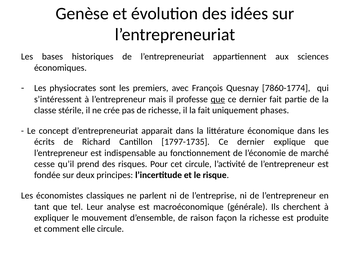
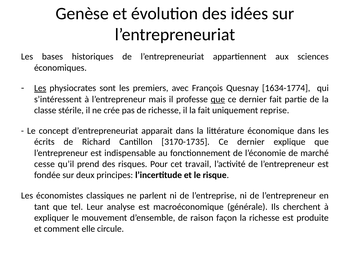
Les at (40, 88) underline: none -> present
7860-1774: 7860-1774 -> 1634-1774
phases: phases -> reprise
1797-1735: 1797-1735 -> 3170-1735
cet circule: circule -> travail
